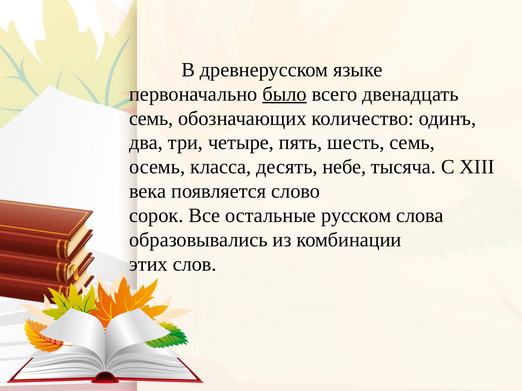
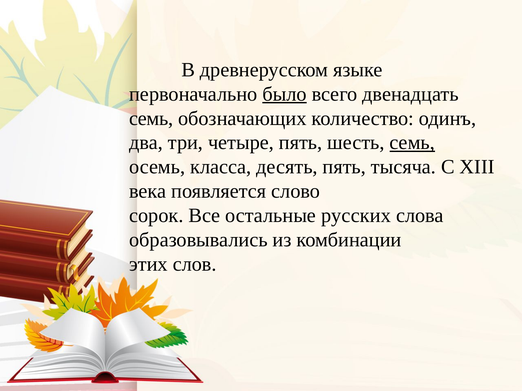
семь at (412, 143) underline: none -> present
десять небе: небе -> пять
русском: русском -> русских
